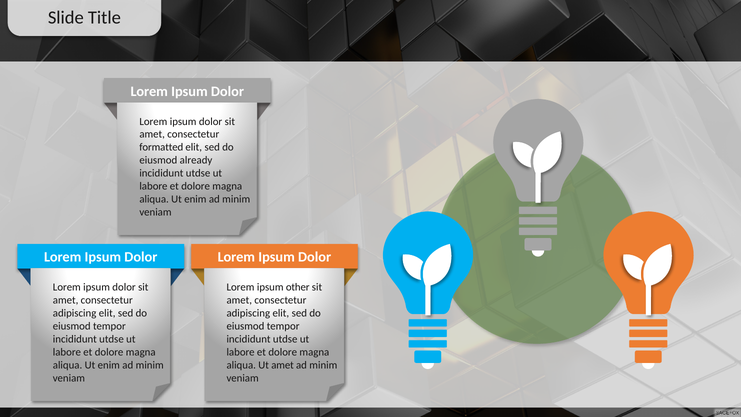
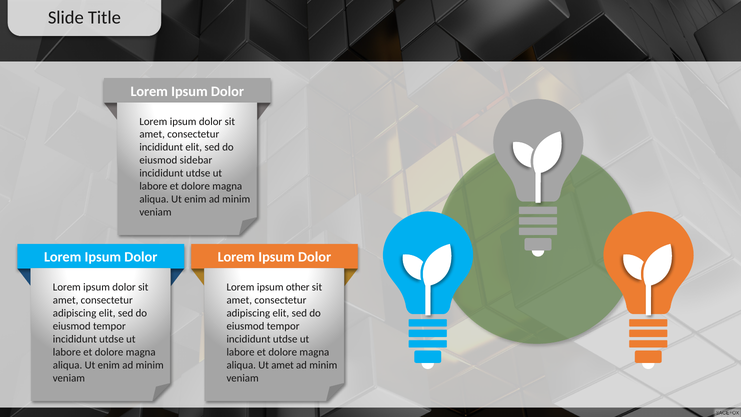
formatted at (161, 147): formatted -> incididunt
already: already -> sidebar
